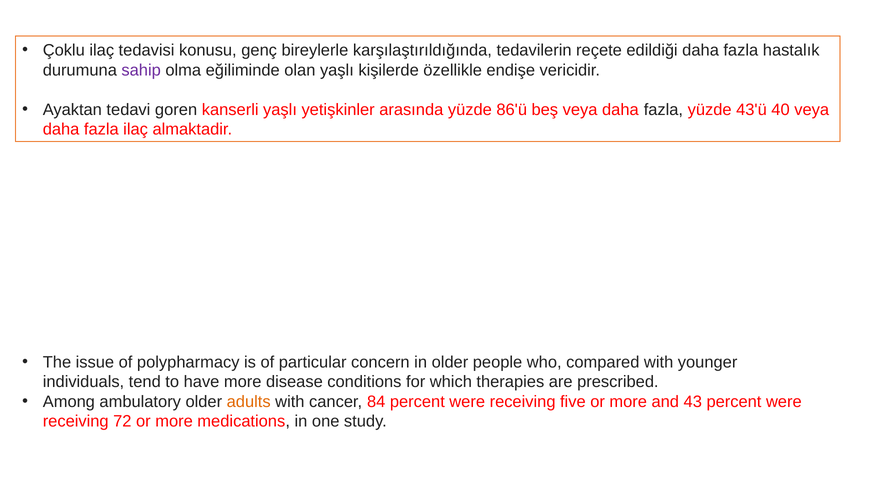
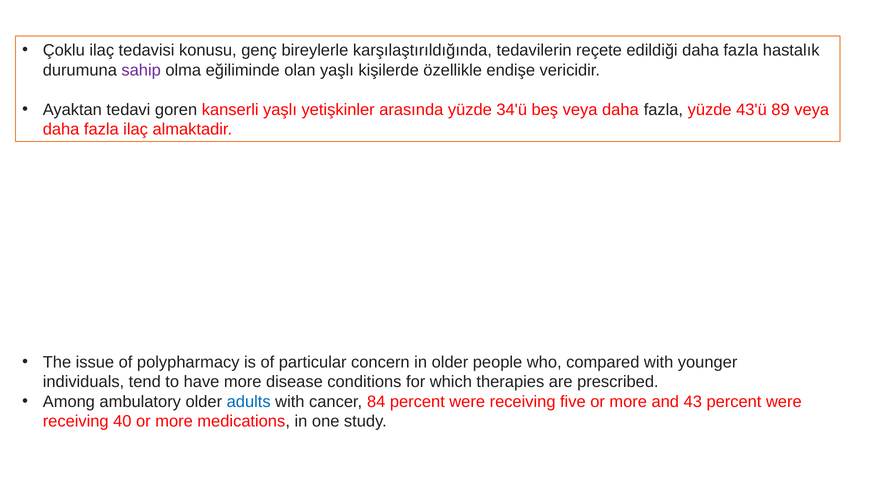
86'ü: 86'ü -> 34'ü
40: 40 -> 89
adults colour: orange -> blue
72: 72 -> 40
